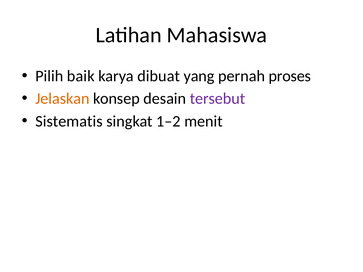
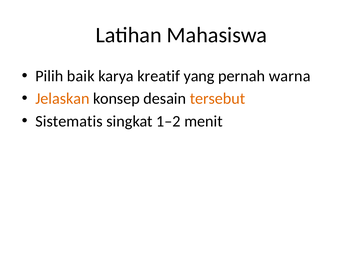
dibuat: dibuat -> kreatif
proses: proses -> warna
tersebut colour: purple -> orange
